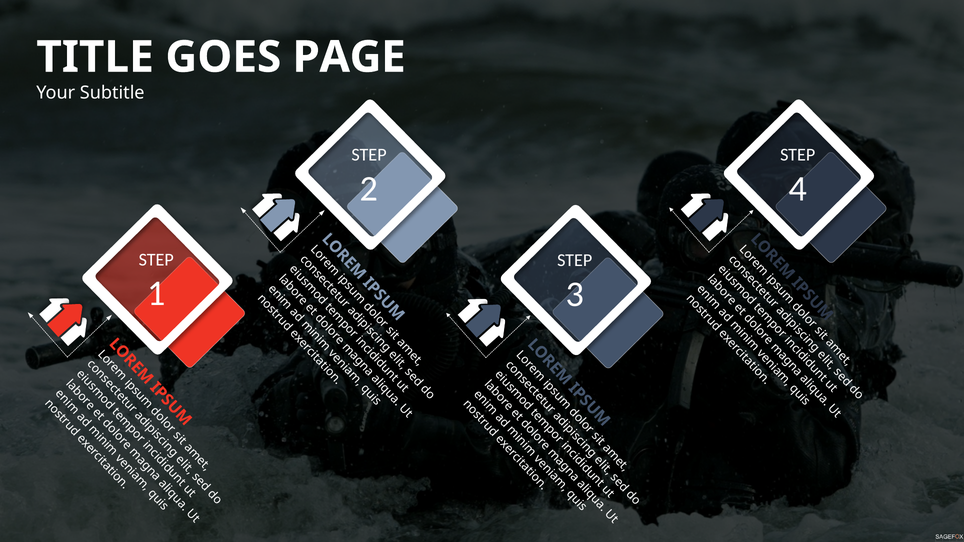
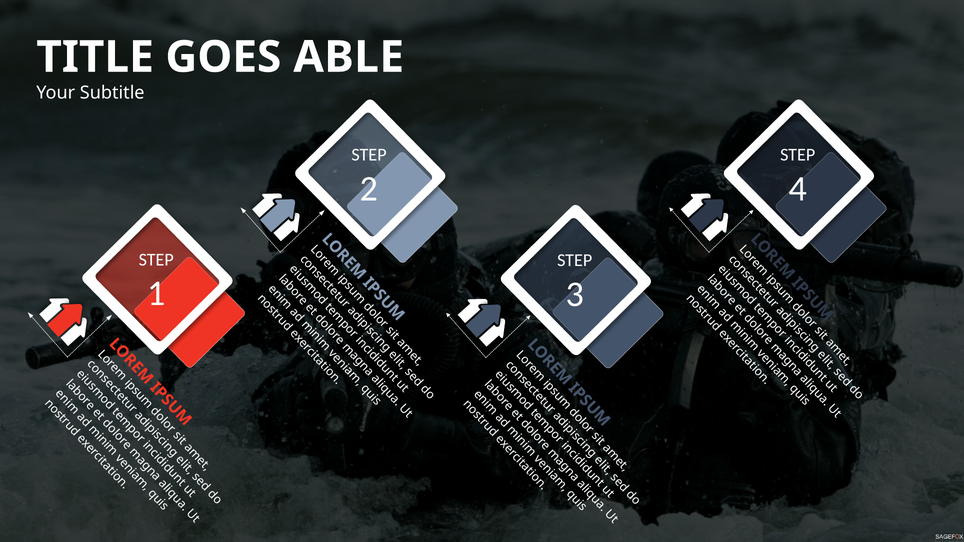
PAGE: PAGE -> ABLE
